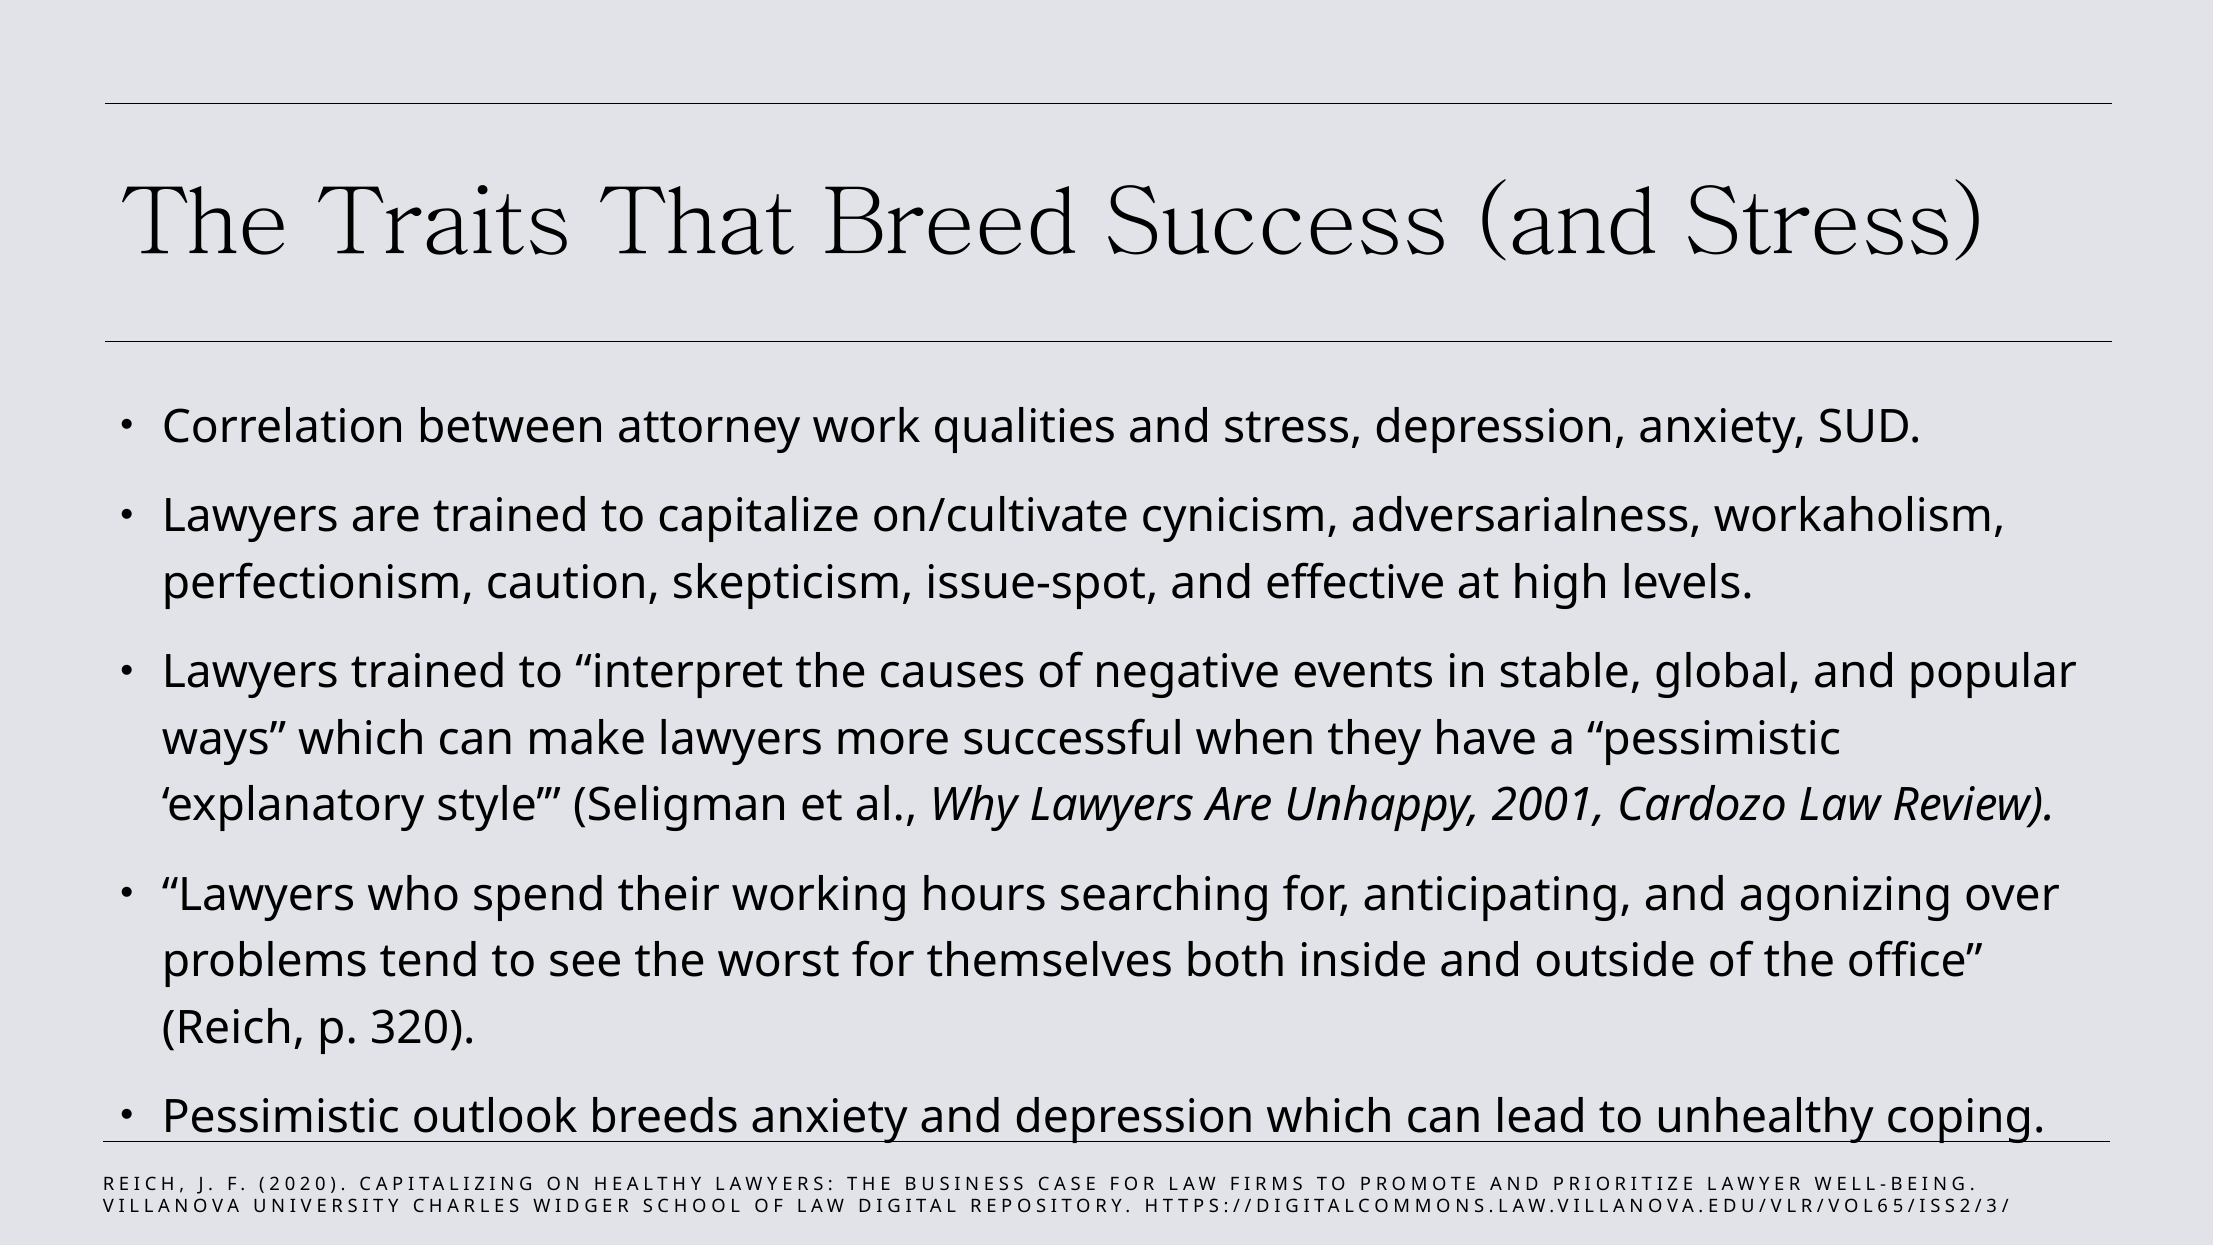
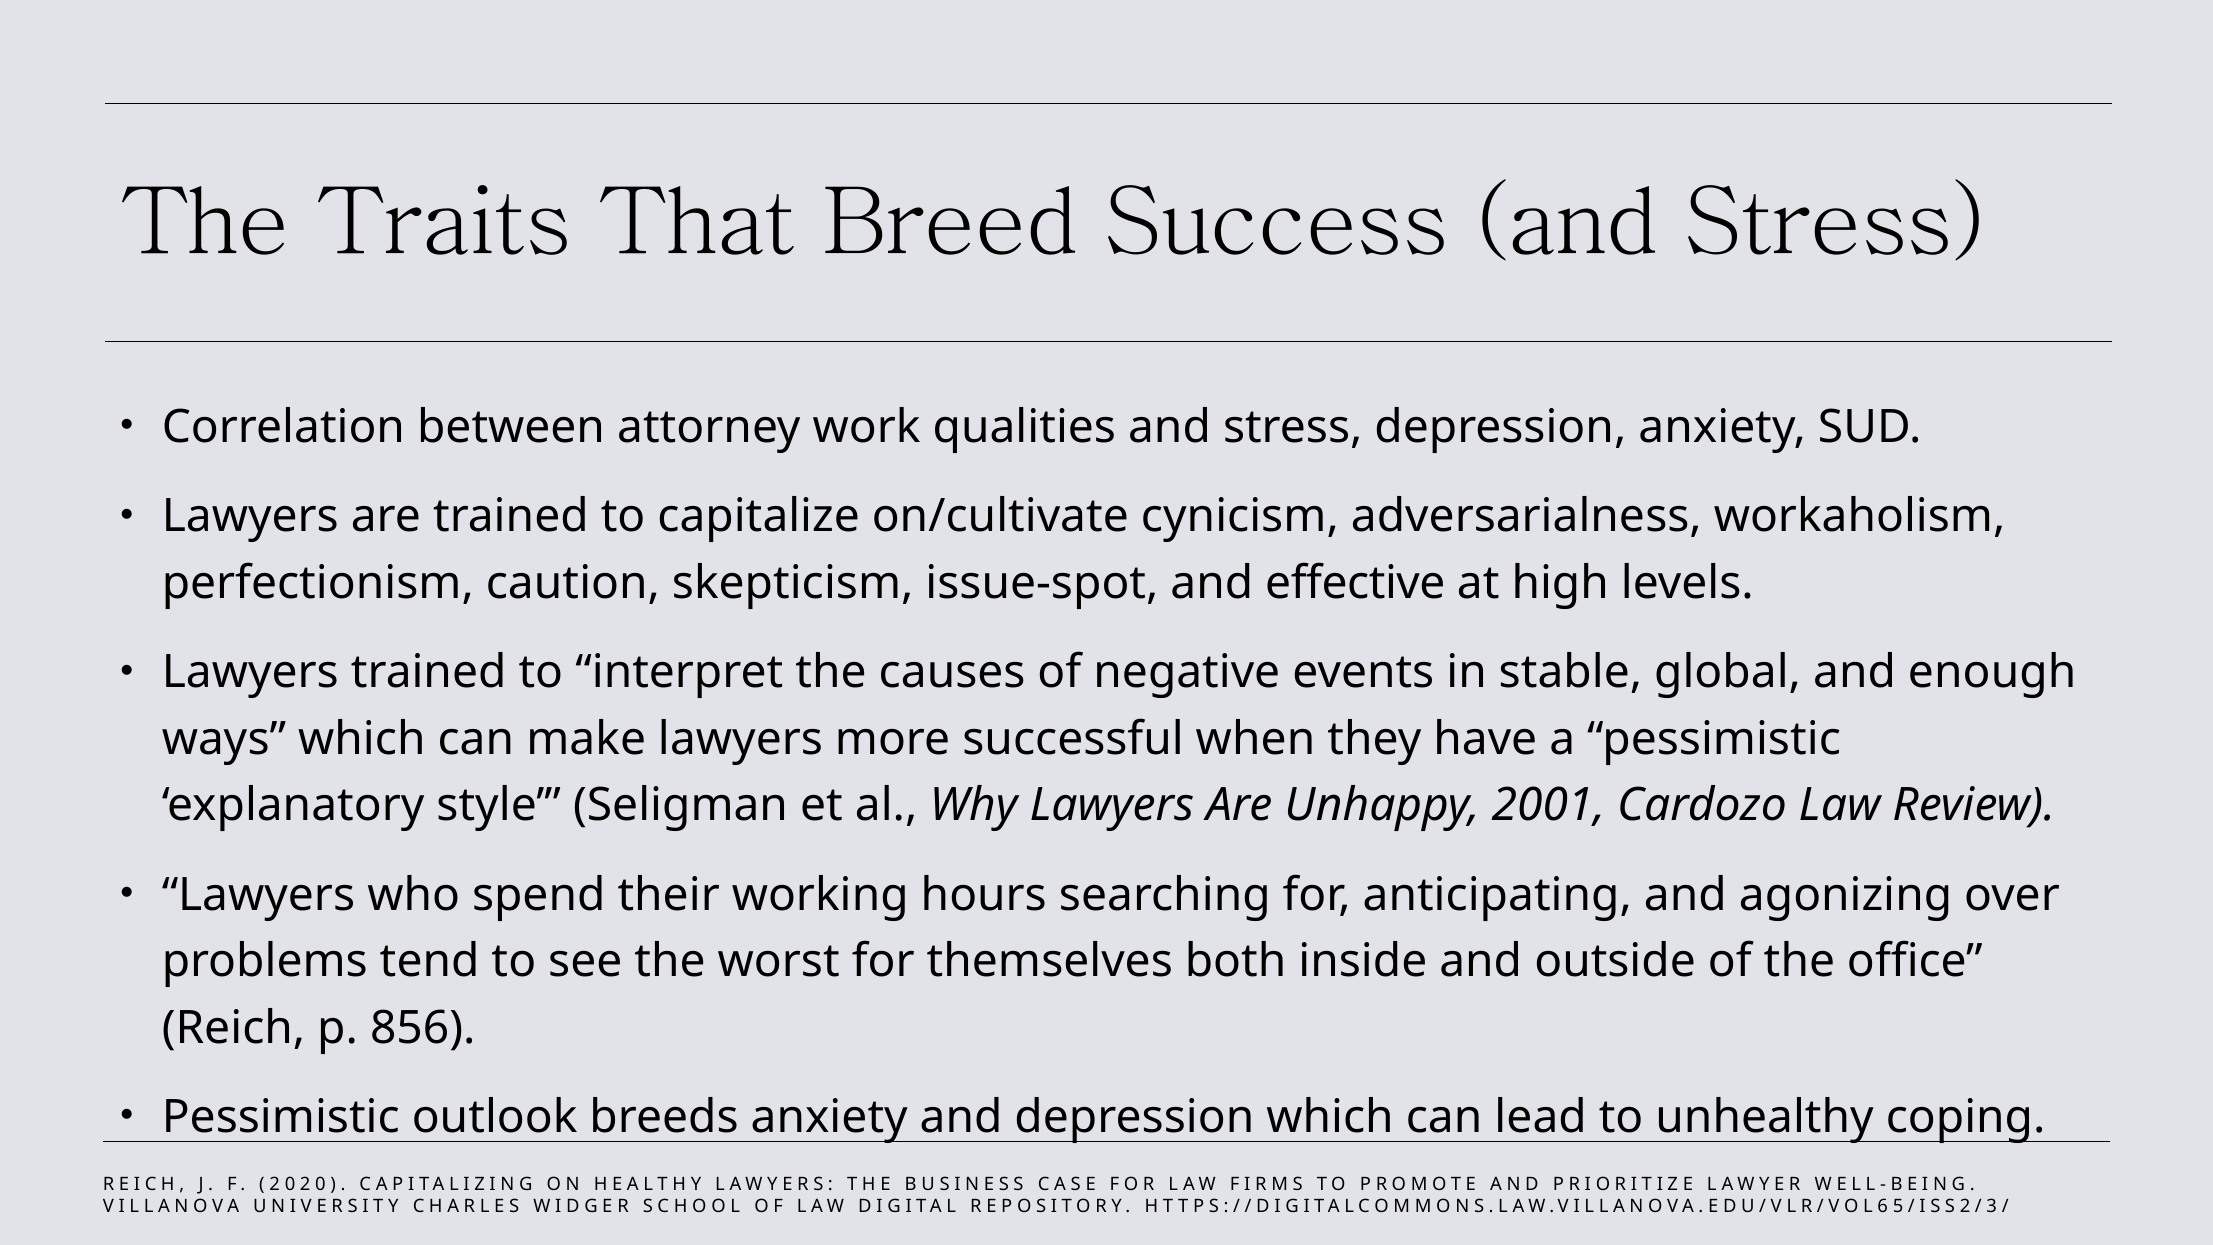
popular: popular -> enough
320: 320 -> 856
